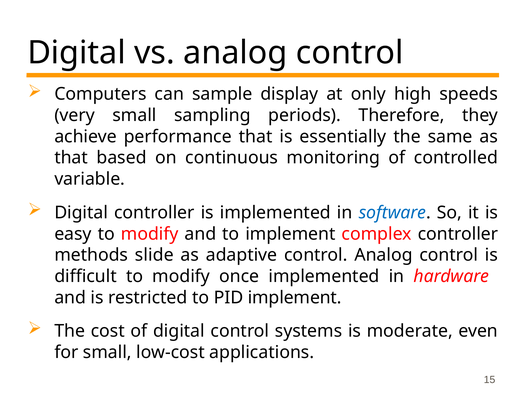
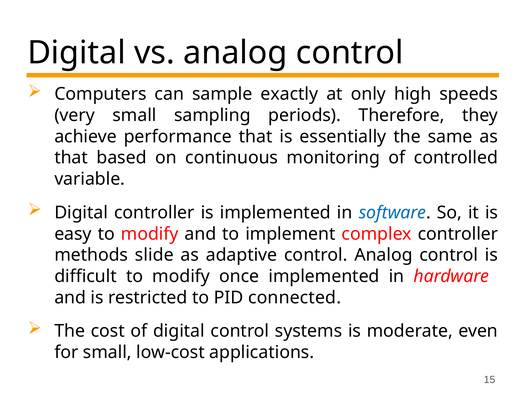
display: display -> exactly
PID implement: implement -> connected
